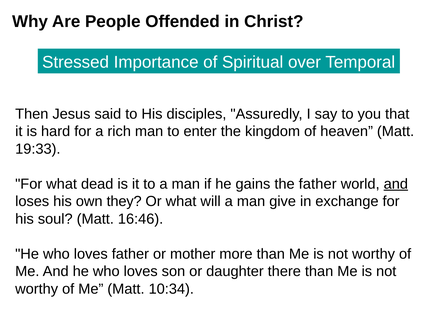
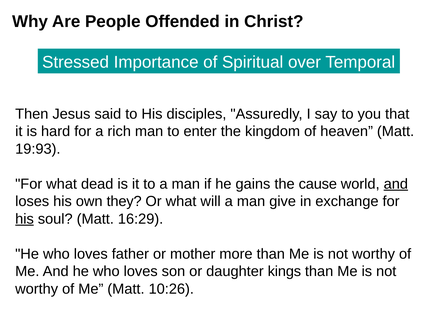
19:33: 19:33 -> 19:93
the father: father -> cause
his at (25, 219) underline: none -> present
16:46: 16:46 -> 16:29
there: there -> kings
10:34: 10:34 -> 10:26
